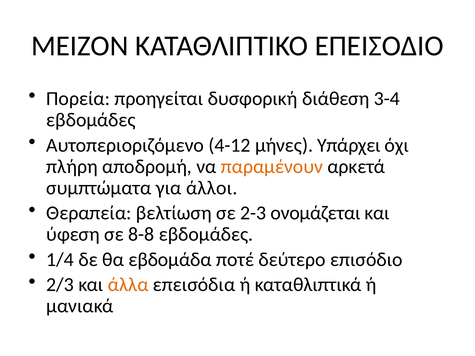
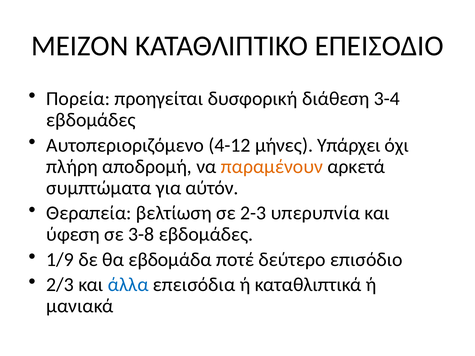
άλλοι: άλλοι -> αύτόν
ονομάζεται: ονομάζεται -> υπερυπνία
8-8: 8-8 -> 3-8
1/4: 1/4 -> 1/9
άλλα colour: orange -> blue
